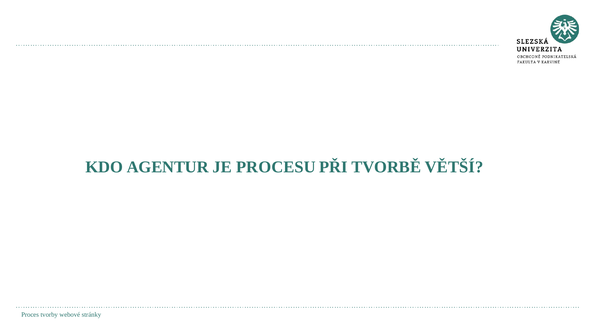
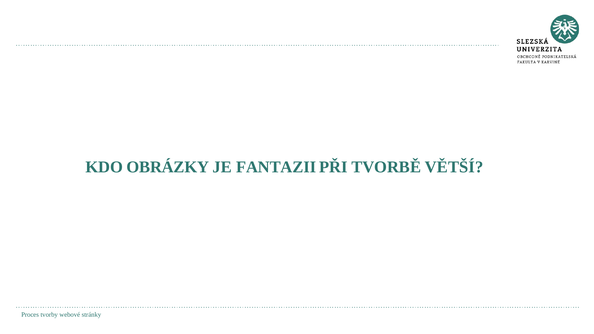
AGENTUR: AGENTUR -> OBRÁZKY
PROCESU: PROCESU -> FANTAZII
